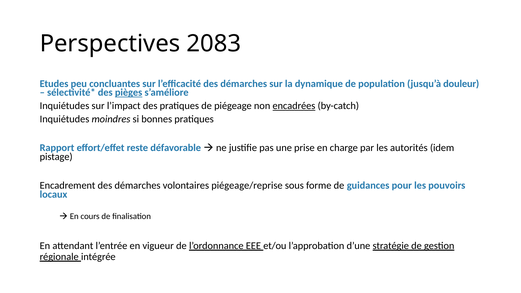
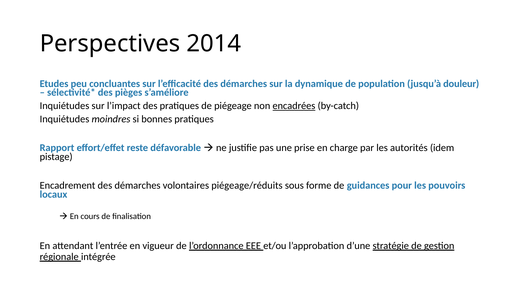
2083: 2083 -> 2014
pièges underline: present -> none
piégeage/reprise: piégeage/reprise -> piégeage/réduits
